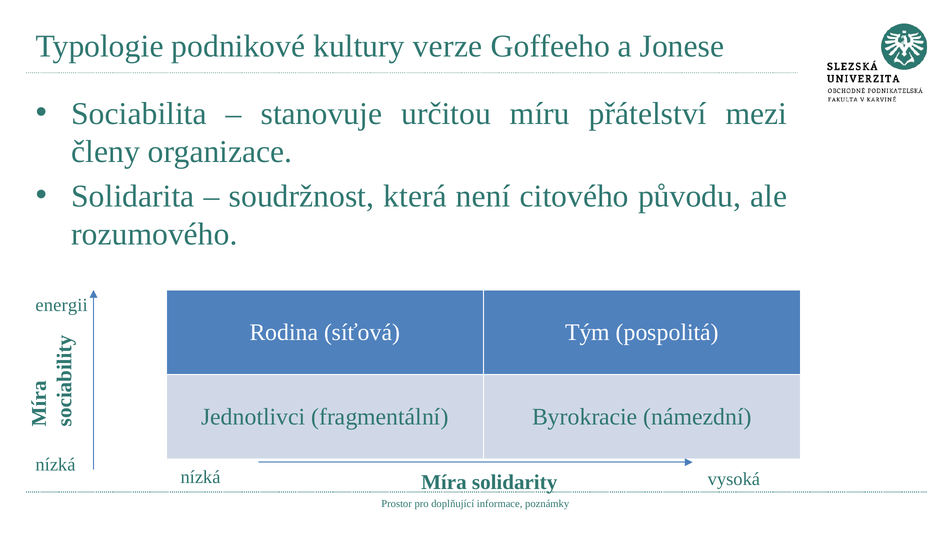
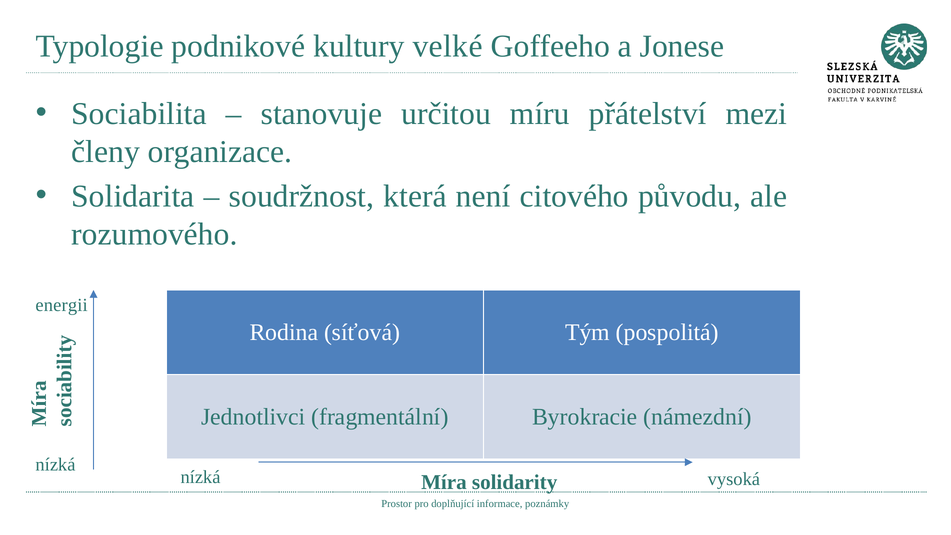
verze: verze -> velké
